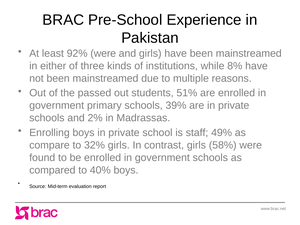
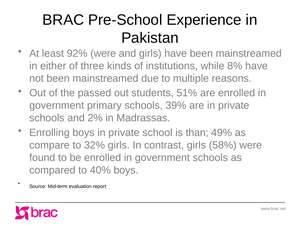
staff: staff -> than
